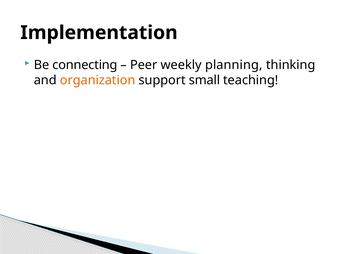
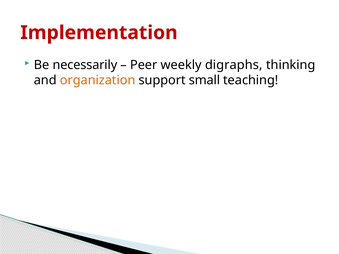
Implementation colour: black -> red
connecting: connecting -> necessarily
planning: planning -> digraphs
